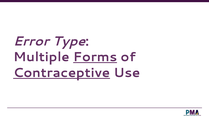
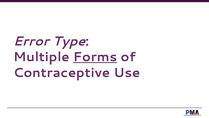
Contraceptive underline: present -> none
